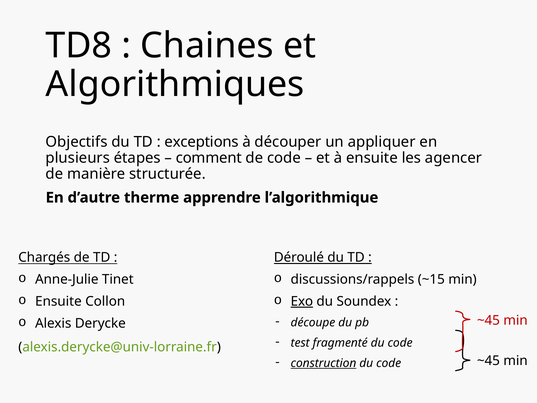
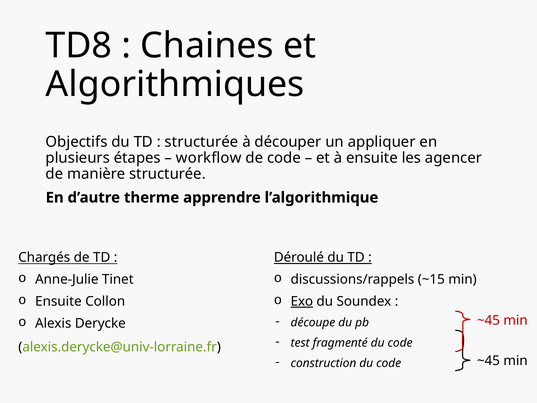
exceptions at (202, 142): exceptions -> structurée
comment: comment -> workflow
construction underline: present -> none
